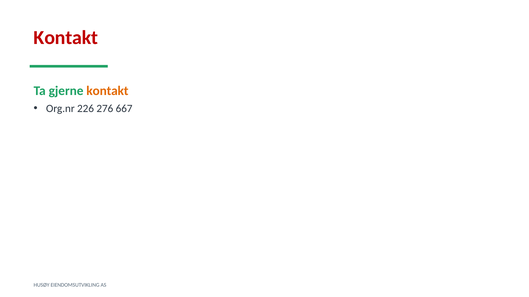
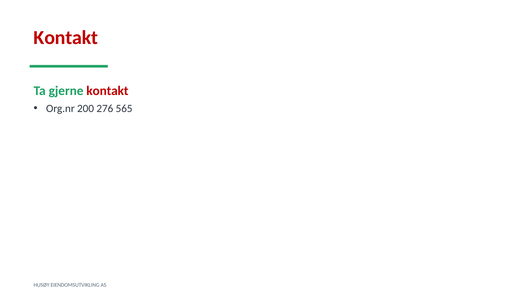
kontakt at (107, 91) colour: orange -> red
226: 226 -> 200
667: 667 -> 565
